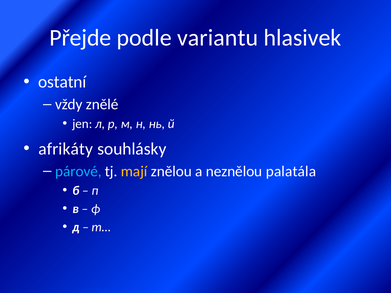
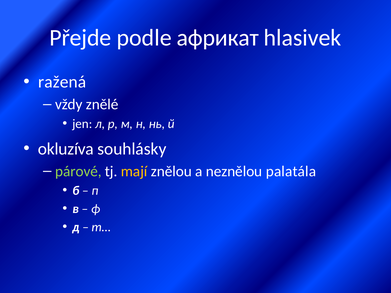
variantu: variantu -> африкат
ostatní: ostatní -> ražená
afrikáty: afrikáty -> okluzíva
párové colour: light blue -> light green
